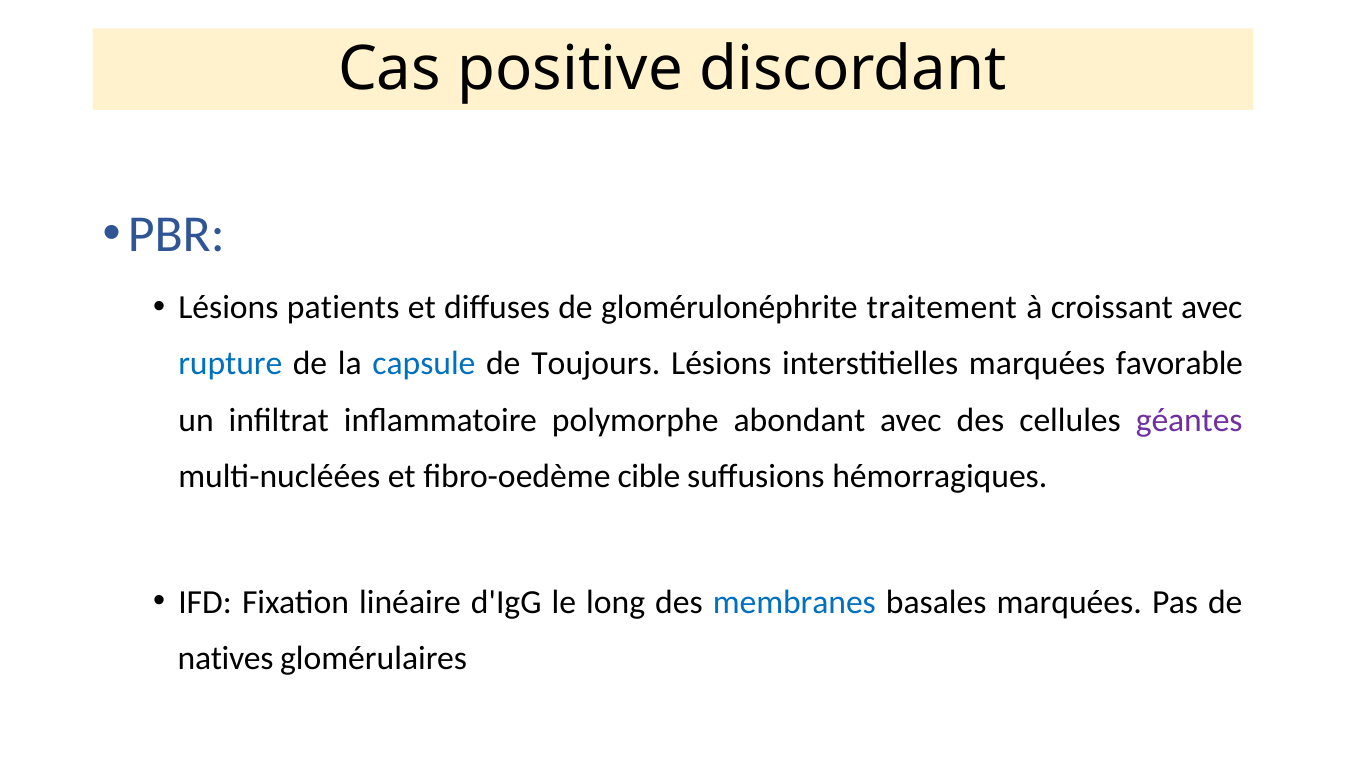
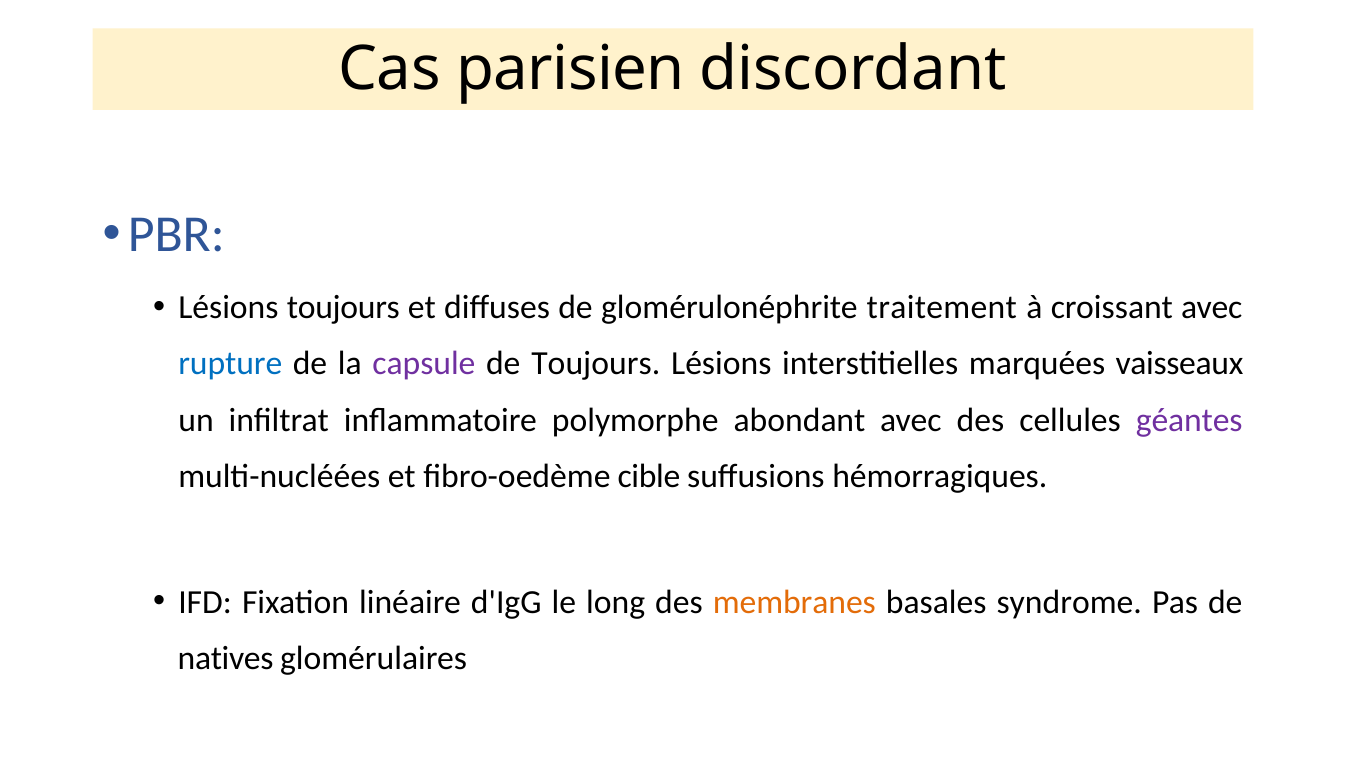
positive: positive -> parisien
Lésions patients: patients -> toujours
capsule colour: blue -> purple
favorable: favorable -> vaisseaux
membranes colour: blue -> orange
basales marquées: marquées -> syndrome
